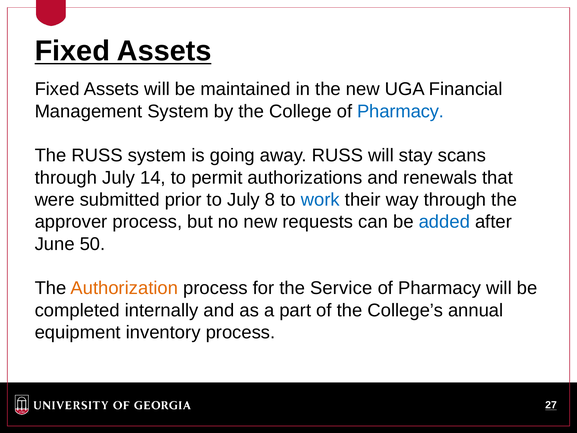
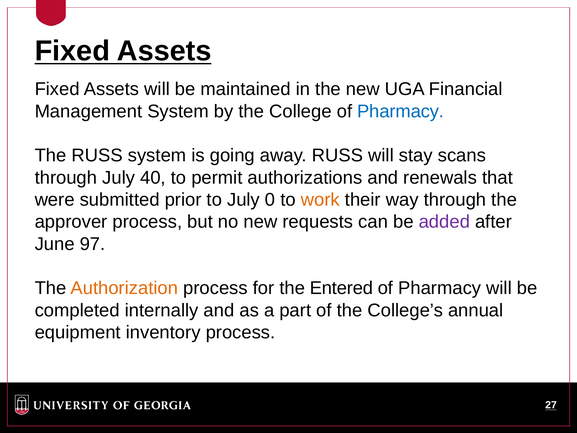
14: 14 -> 40
8: 8 -> 0
work colour: blue -> orange
added colour: blue -> purple
50: 50 -> 97
Service: Service -> Entered
